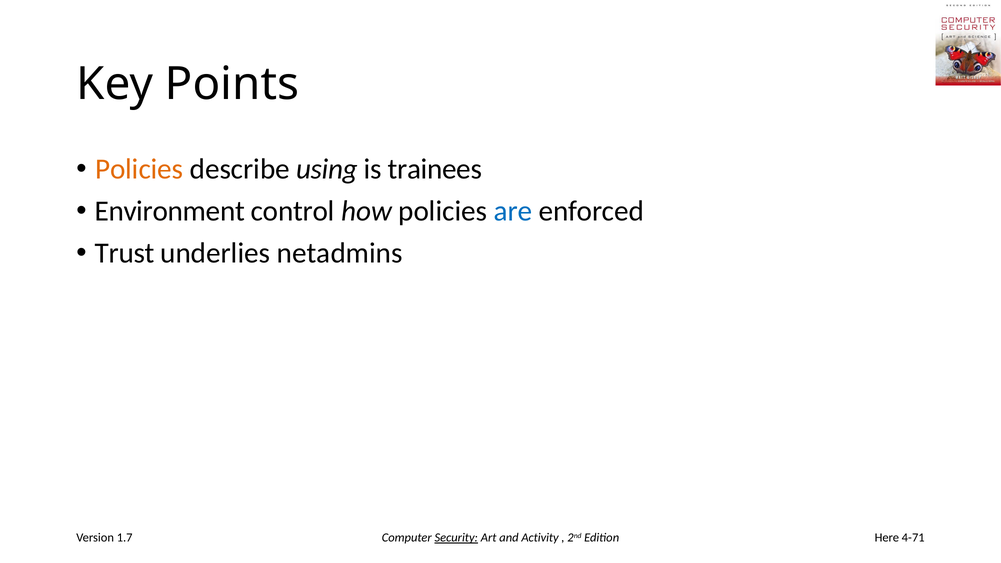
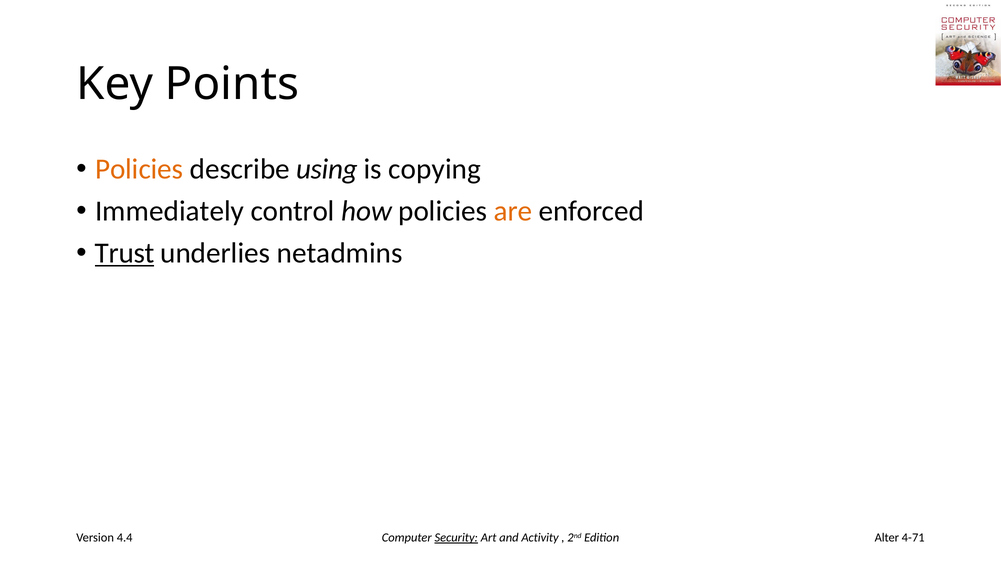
trainees: trainees -> copying
Environment: Environment -> Immediately
are colour: blue -> orange
Trust underline: none -> present
1.7: 1.7 -> 4.4
Here: Here -> Alter
